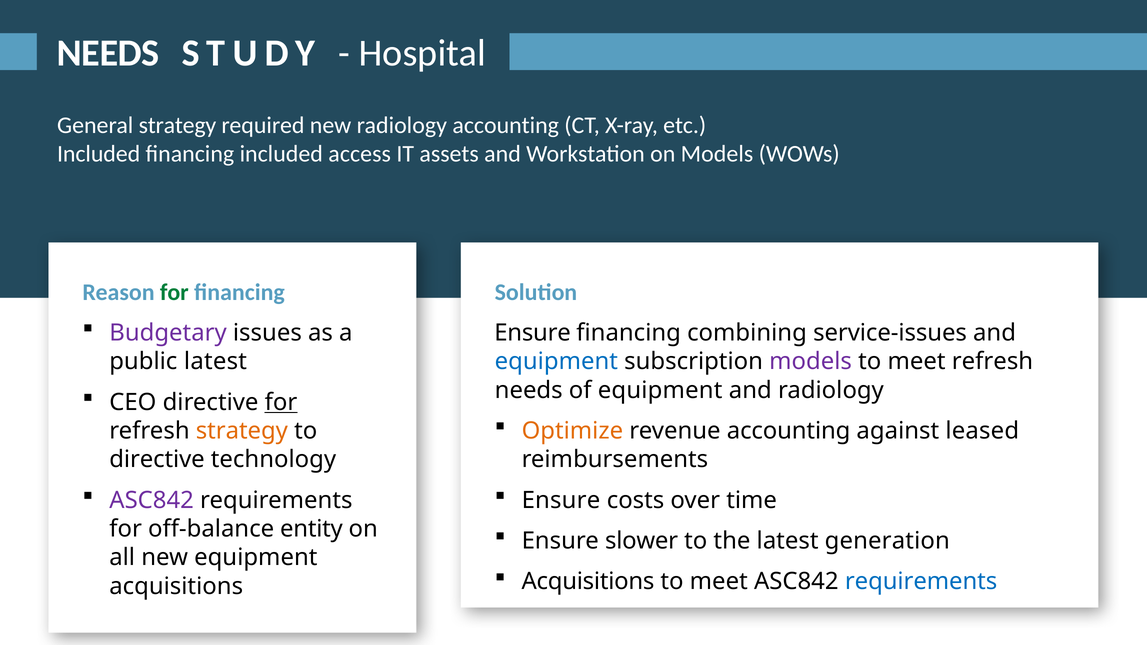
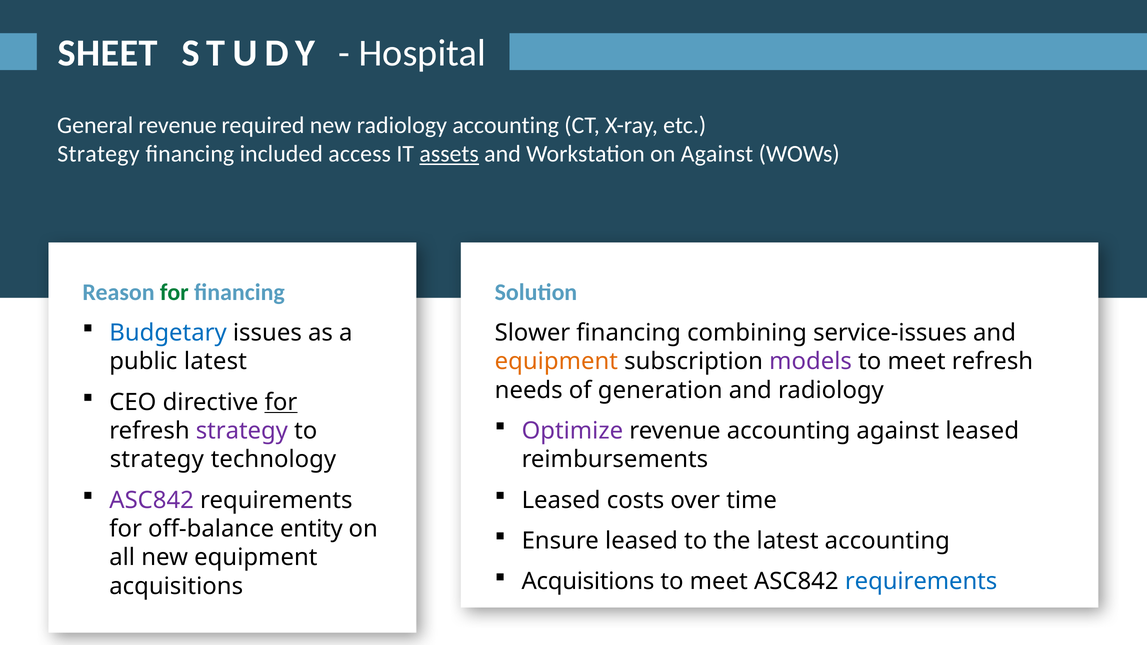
NEEDS at (108, 53): NEEDS -> SHEET
General strategy: strategy -> revenue
Included at (99, 154): Included -> Strategy
assets underline: none -> present
on Models: Models -> Against
Budgetary colour: purple -> blue
Ensure at (533, 333): Ensure -> Slower
equipment at (556, 362) colour: blue -> orange
of equipment: equipment -> generation
Optimize colour: orange -> purple
strategy at (242, 431) colour: orange -> purple
directive at (157, 460): directive -> strategy
Ensure at (561, 500): Ensure -> Leased
Ensure slower: slower -> leased
latest generation: generation -> accounting
